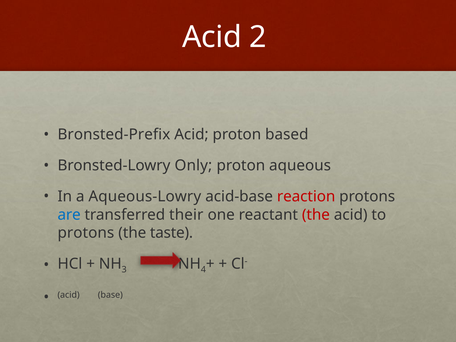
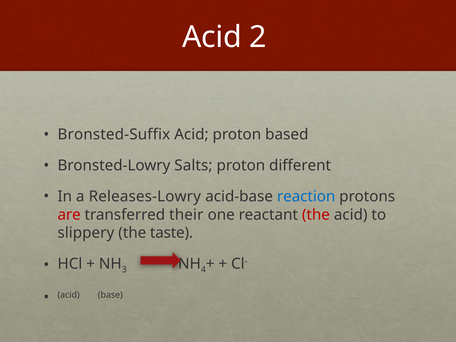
Bronsted-Prefix: Bronsted-Prefix -> Bronsted-Suffix
Only: Only -> Salts
aqueous: aqueous -> different
Aqueous-Lowry: Aqueous-Lowry -> Releases-Lowry
reaction colour: red -> blue
are colour: blue -> red
protons at (86, 233): protons -> slippery
